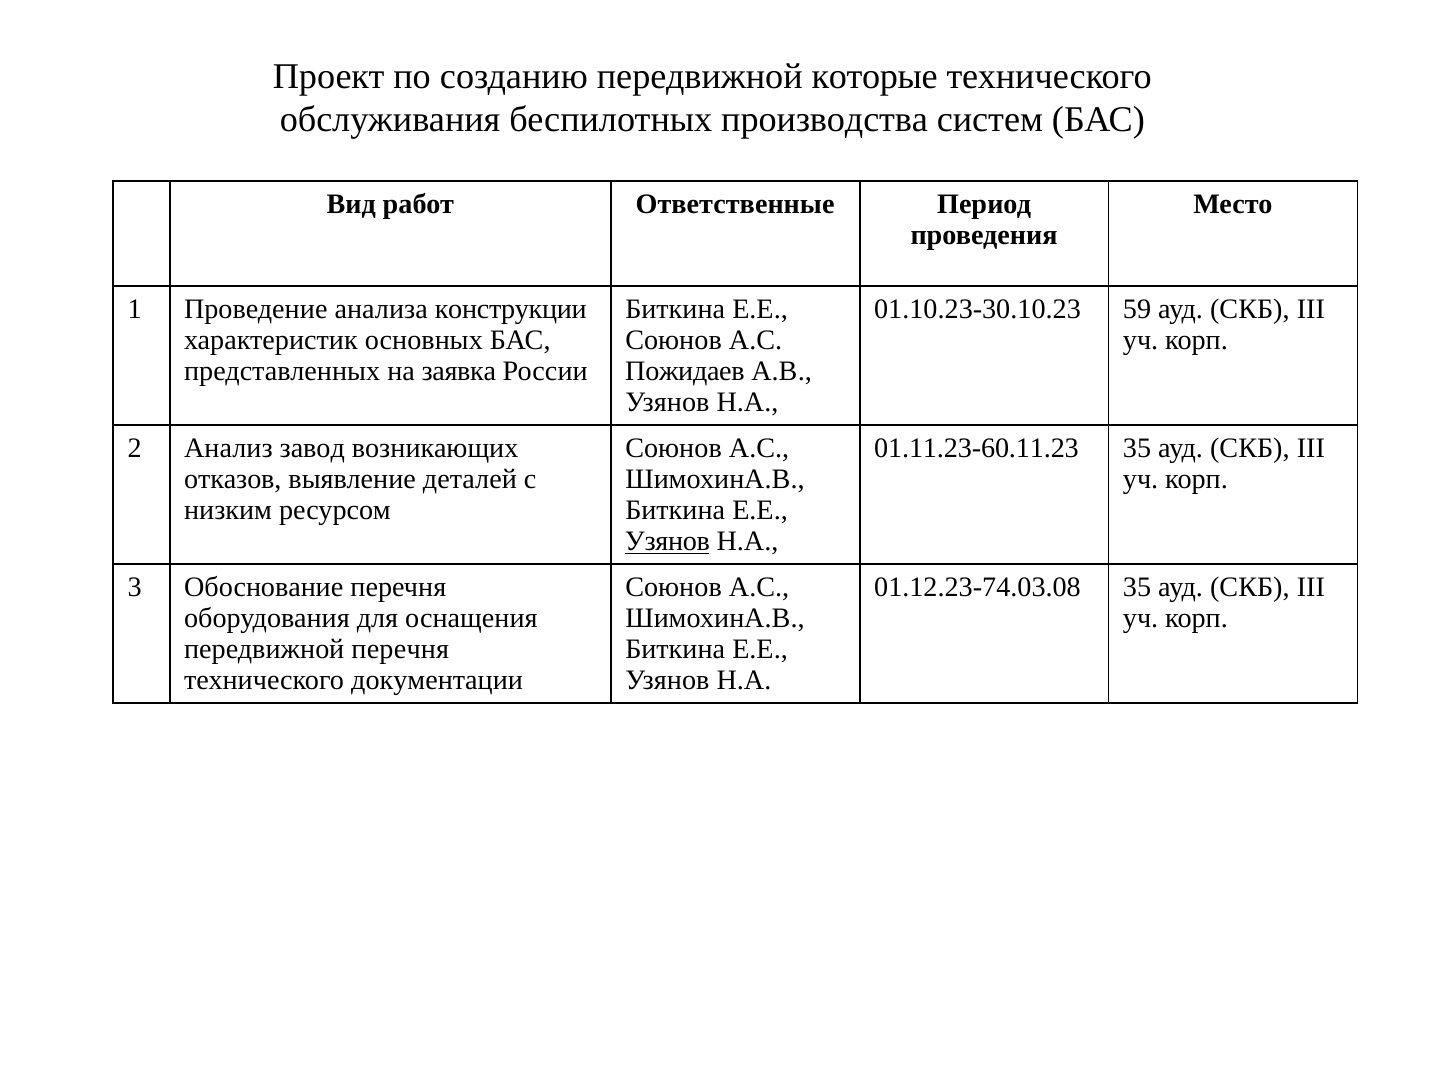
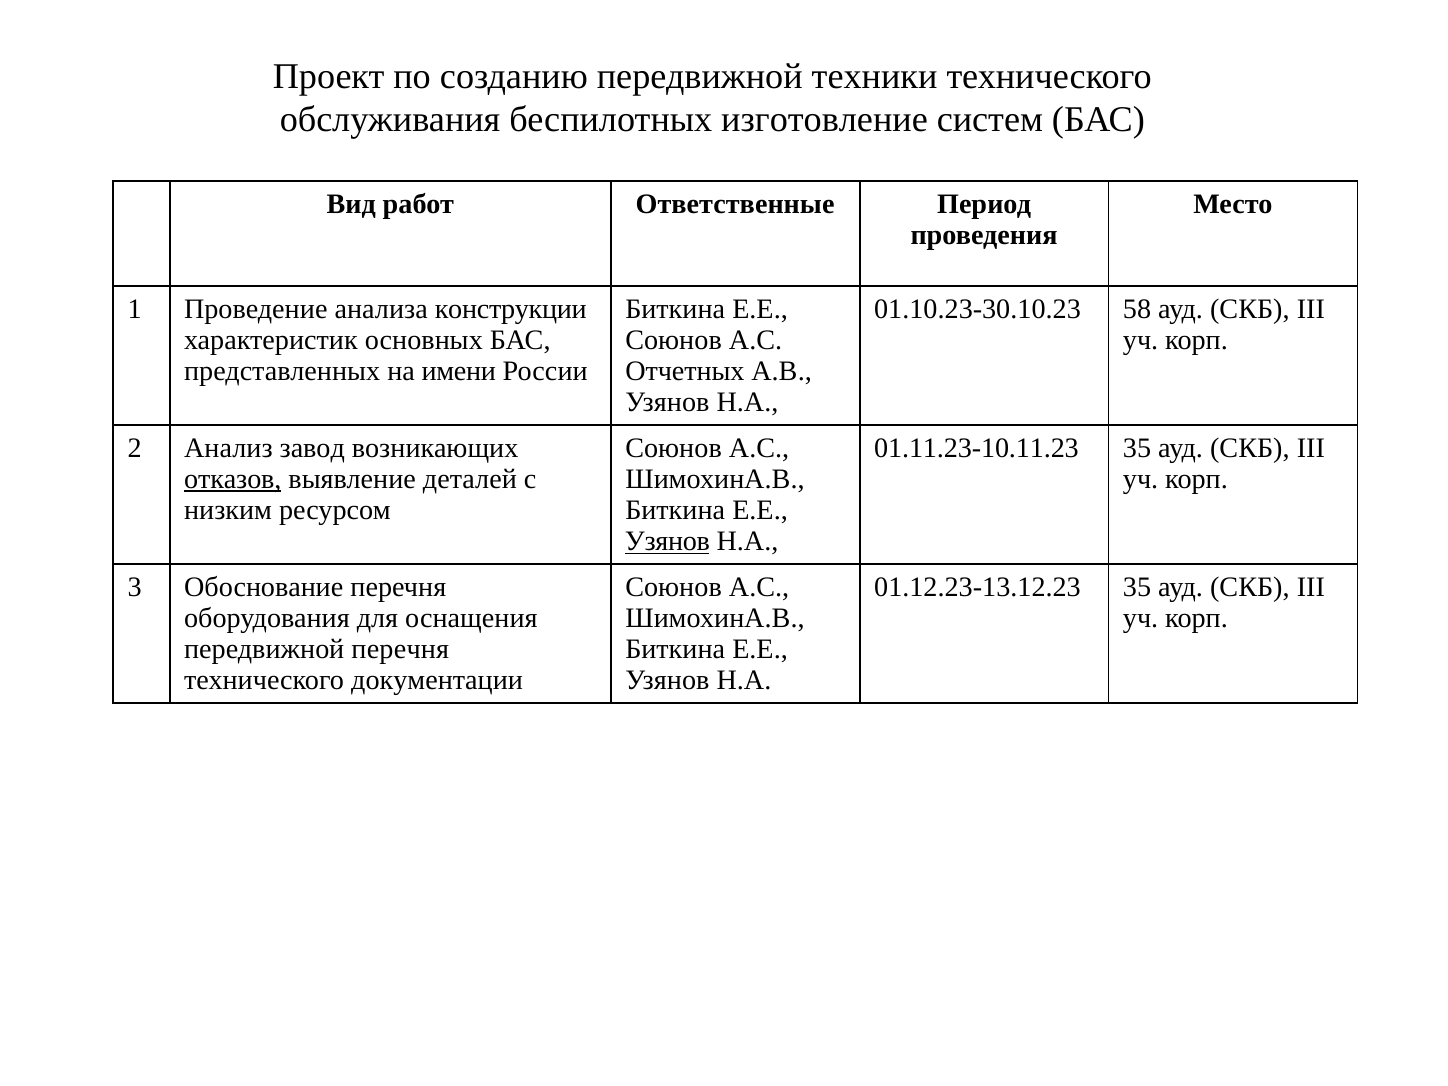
которые: которые -> техники
производства: производства -> изготовление
59: 59 -> 58
заявка: заявка -> имени
Пожидаев: Пожидаев -> Отчетных
01.11.23-60.11.23: 01.11.23-60.11.23 -> 01.11.23-10.11.23
отказов underline: none -> present
01.12.23-74.03.08: 01.12.23-74.03.08 -> 01.12.23-13.12.23
